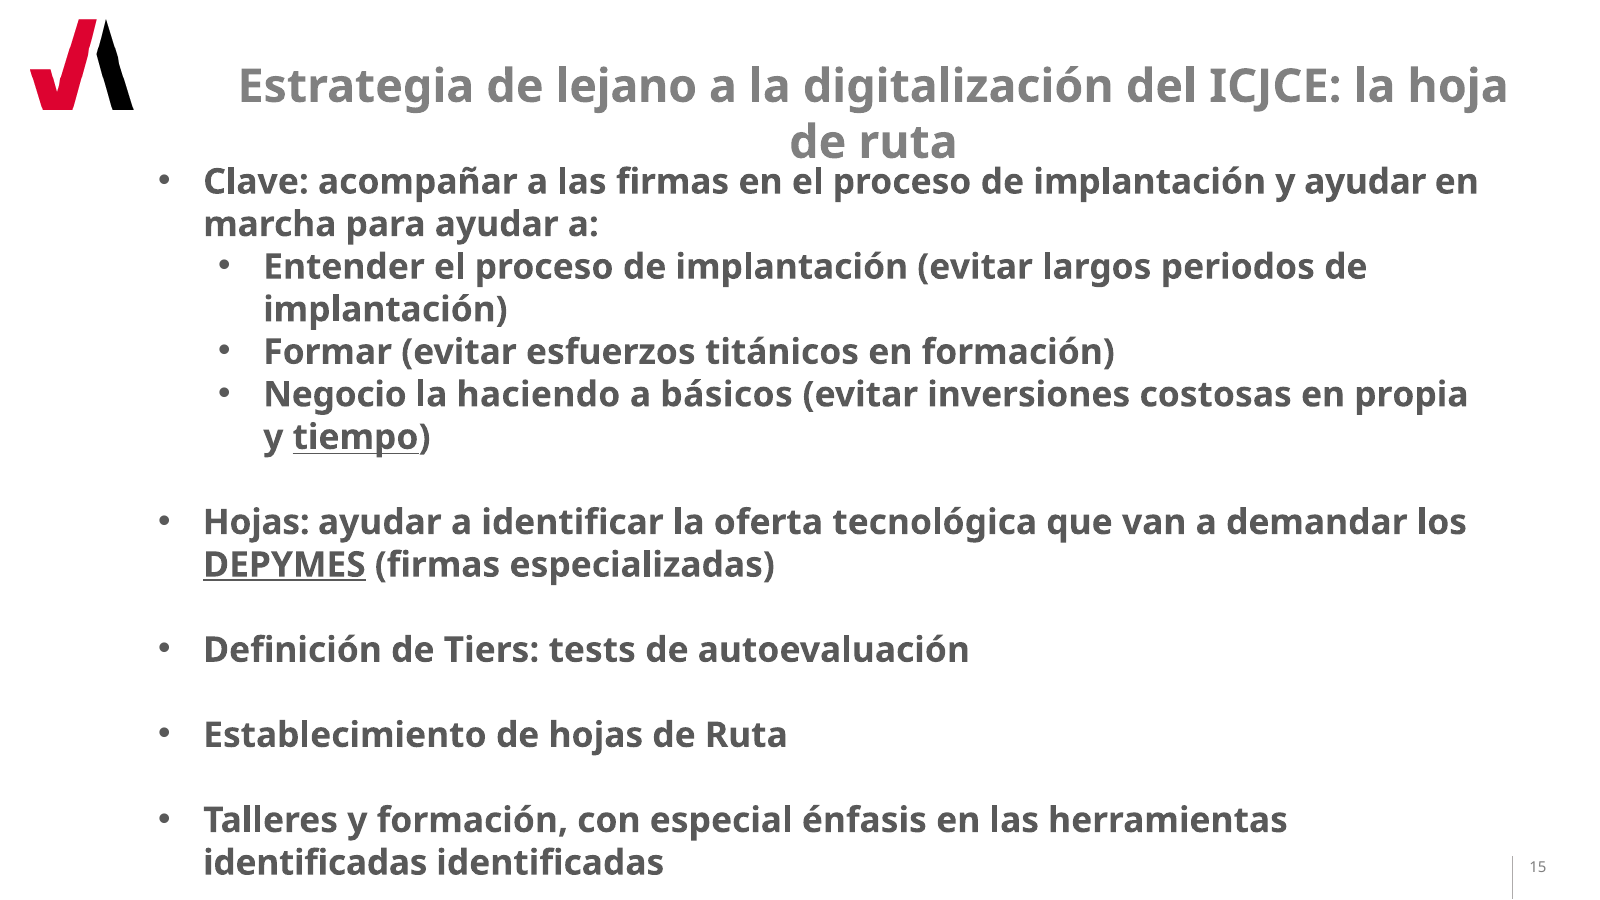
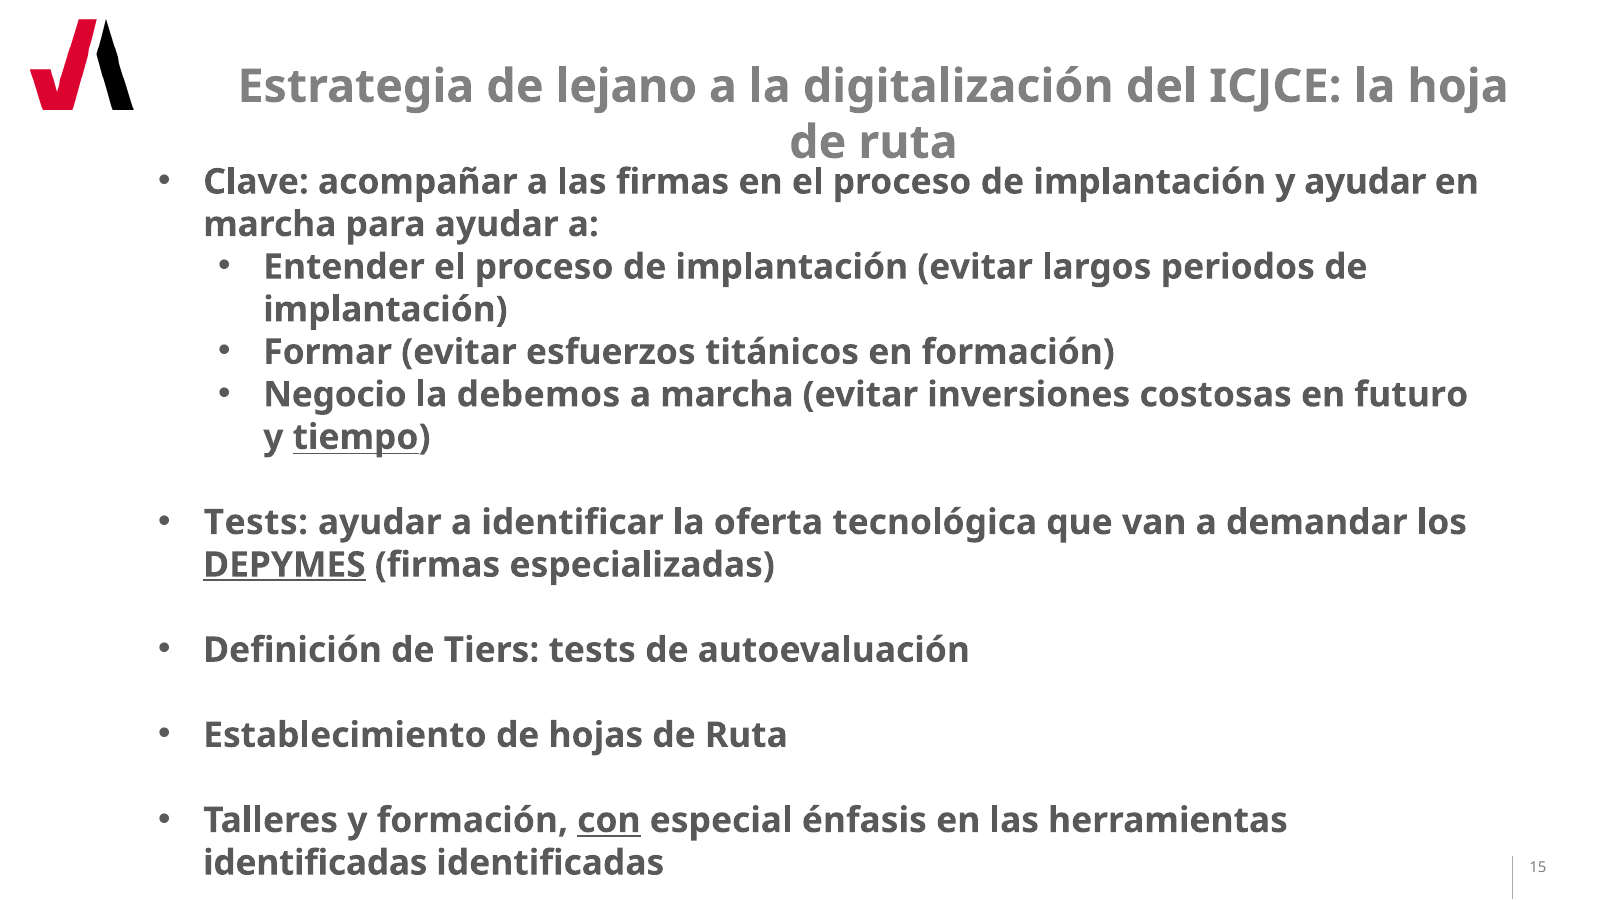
haciendo: haciendo -> debemos
a básicos: básicos -> marcha
propia: propia -> futuro
Hojas at (256, 522): Hojas -> Tests
con underline: none -> present
